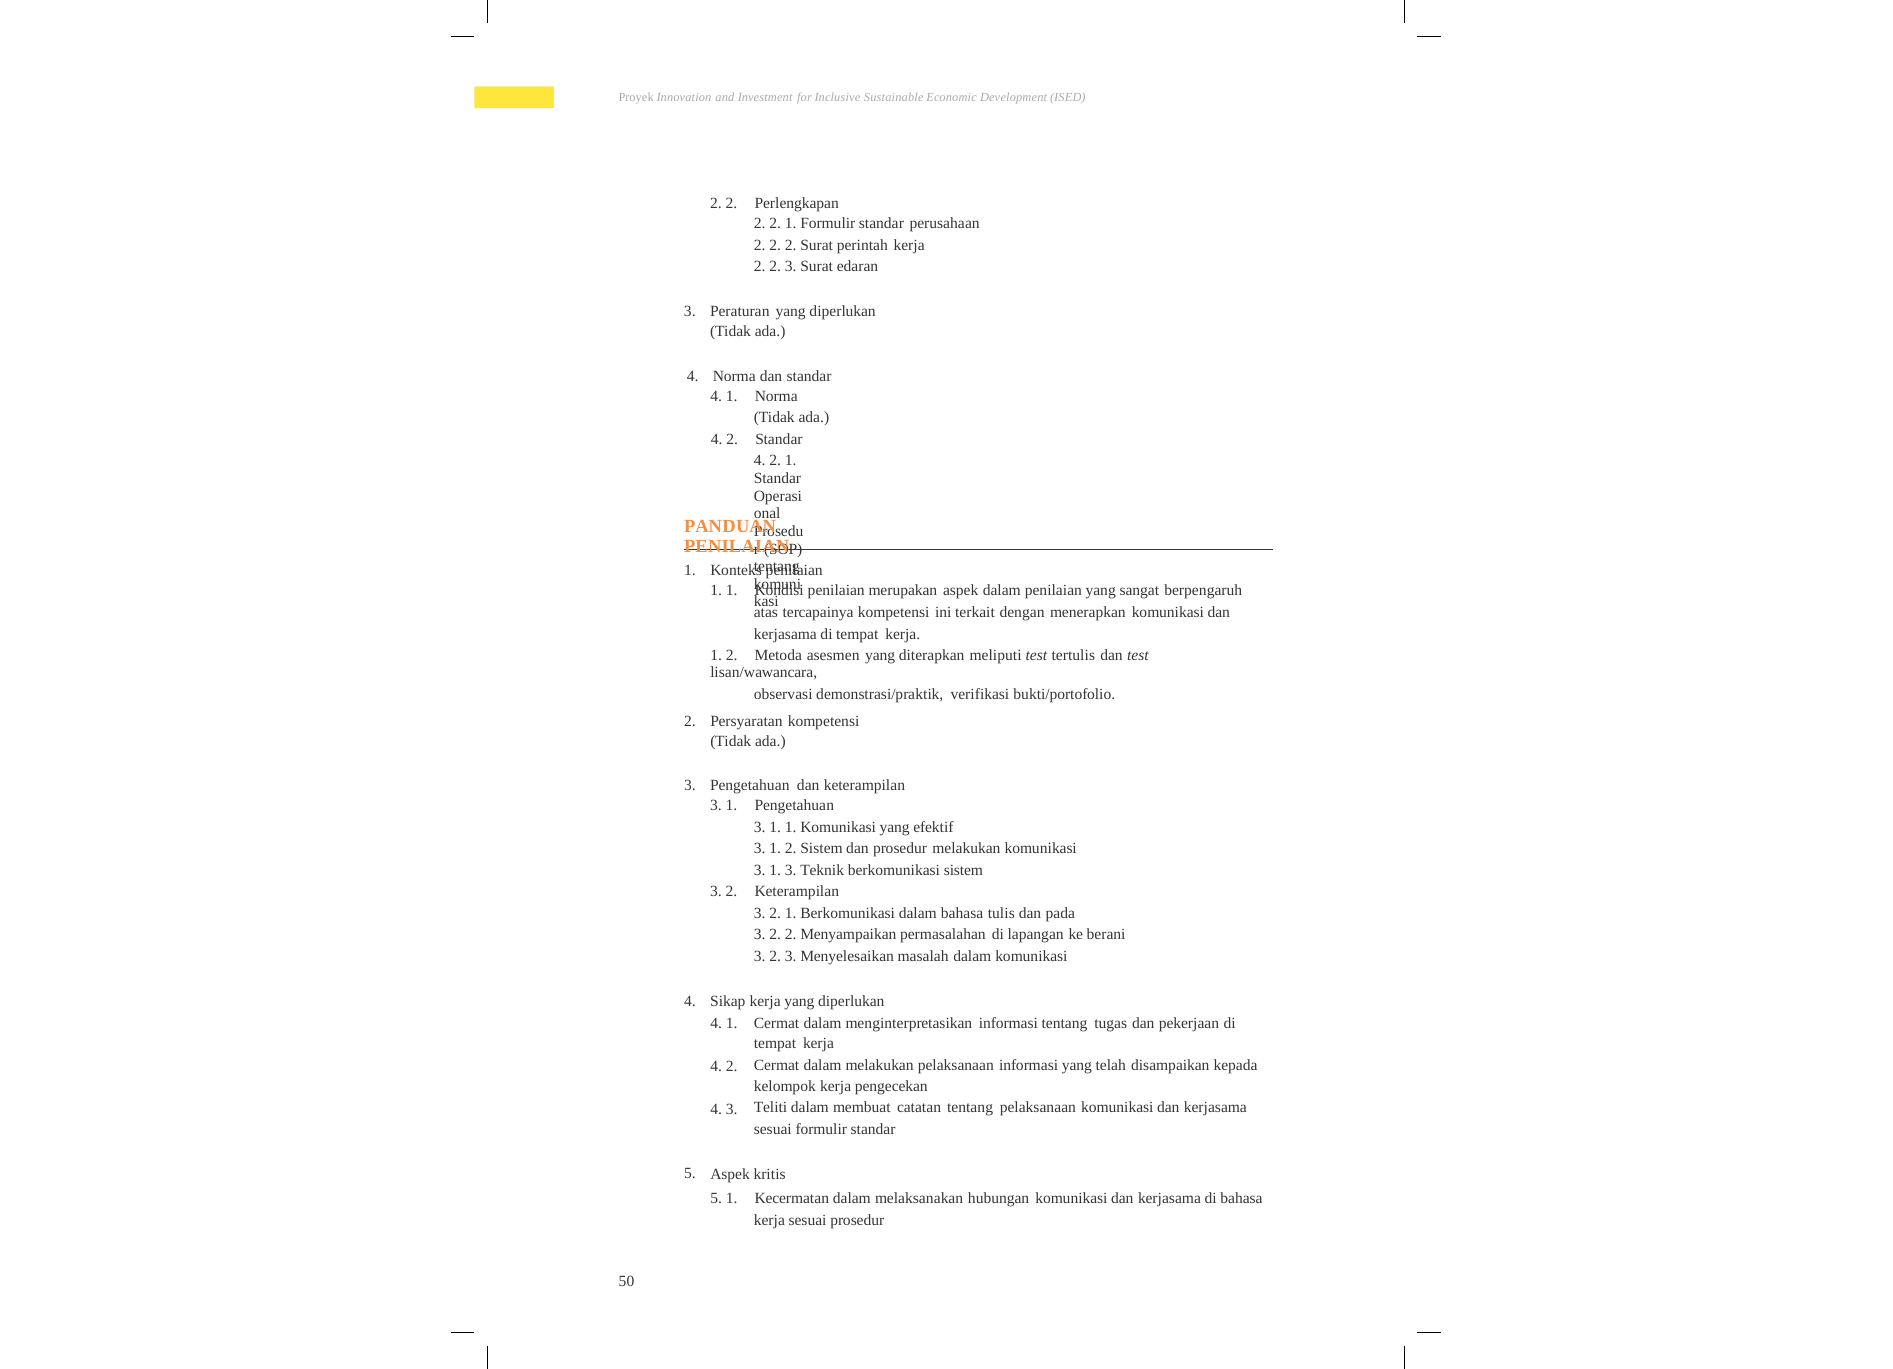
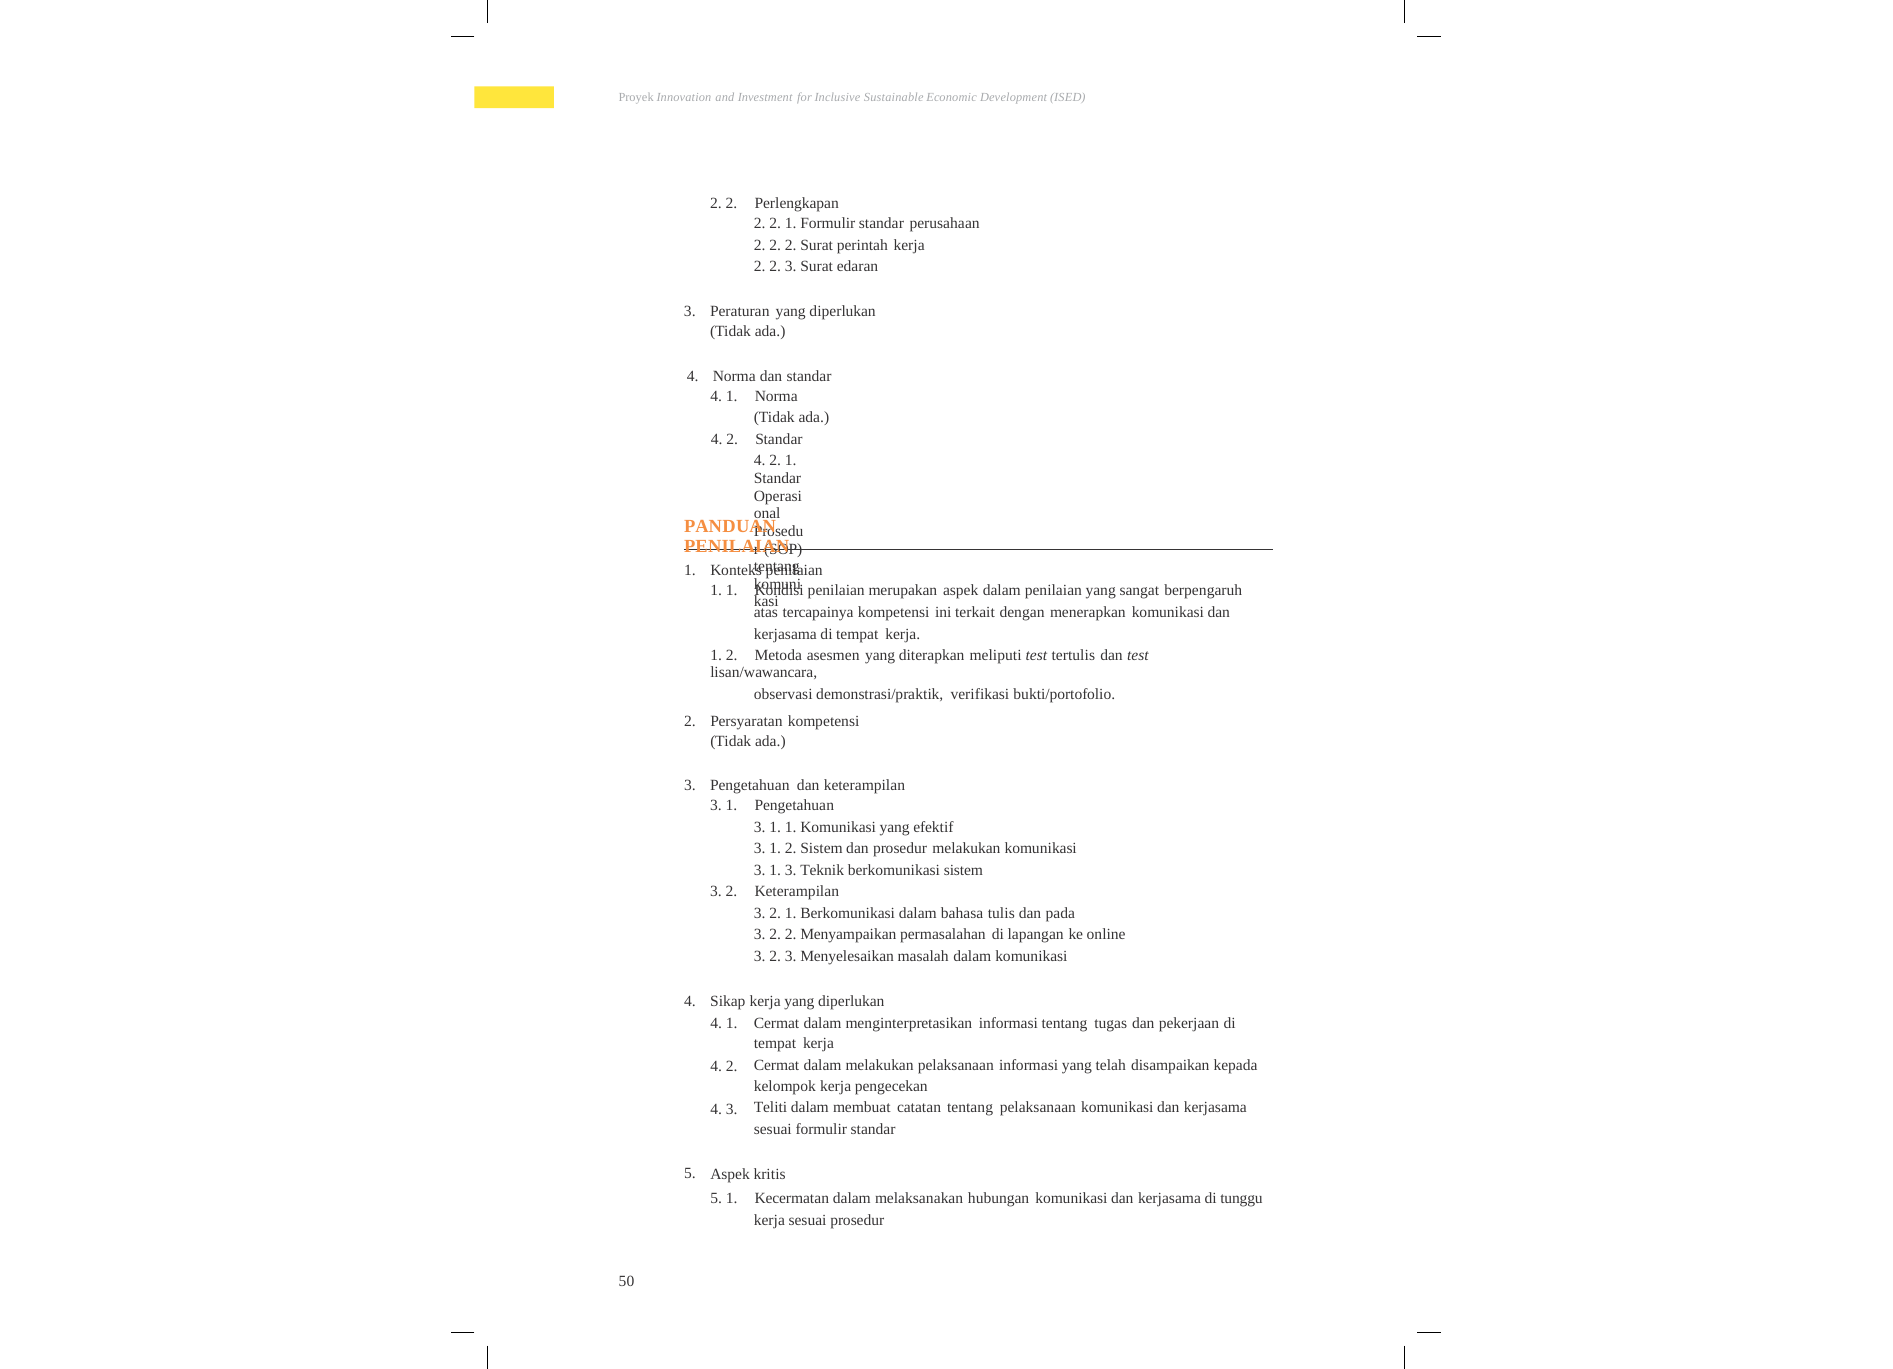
berani: berani -> online
di bahasa: bahasa -> tunggu
